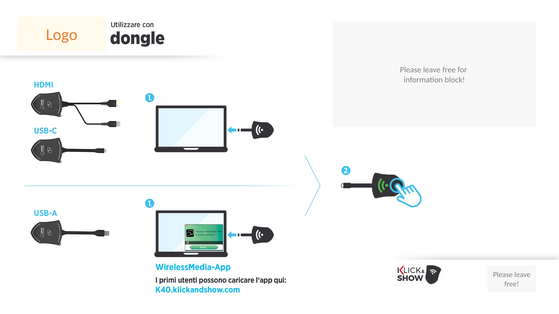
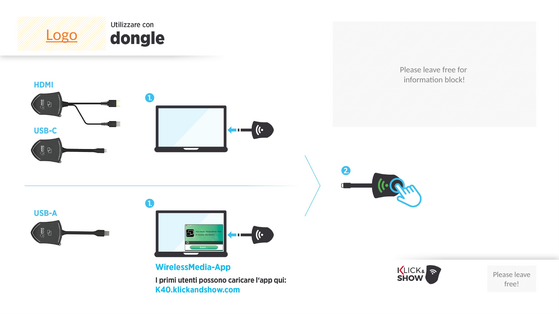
Logo underline: none -> present
